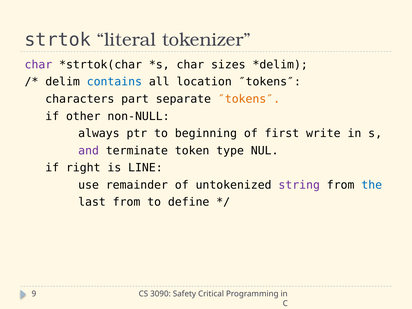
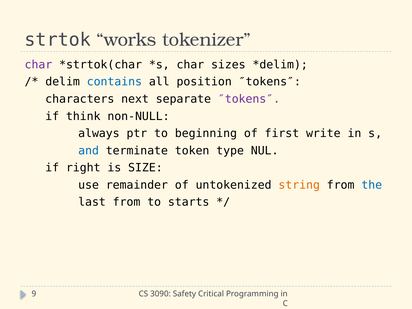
literal: literal -> works
location: location -> position
part: part -> next
″tokens″ at (249, 99) colour: orange -> purple
other: other -> think
and colour: purple -> blue
LINE: LINE -> SIZE
string colour: purple -> orange
define: define -> starts
